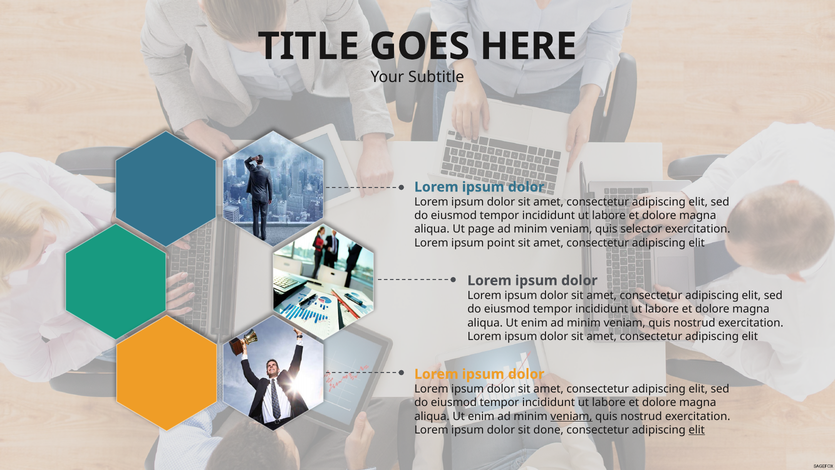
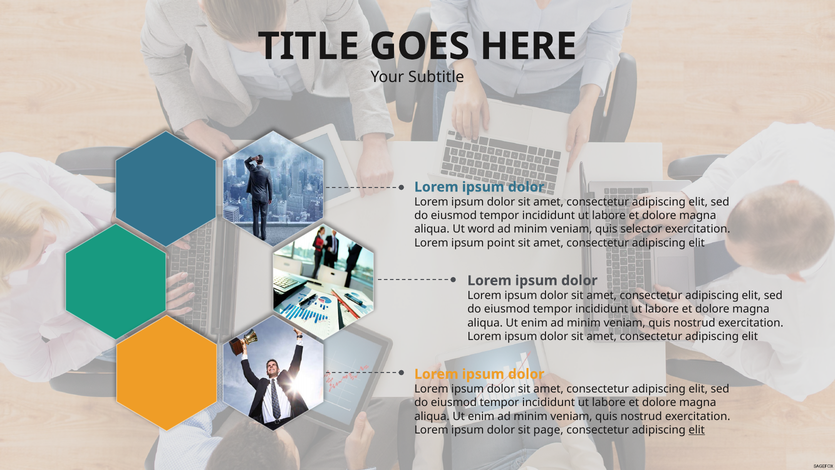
page: page -> word
veniam at (571, 416) underline: present -> none
done: done -> page
